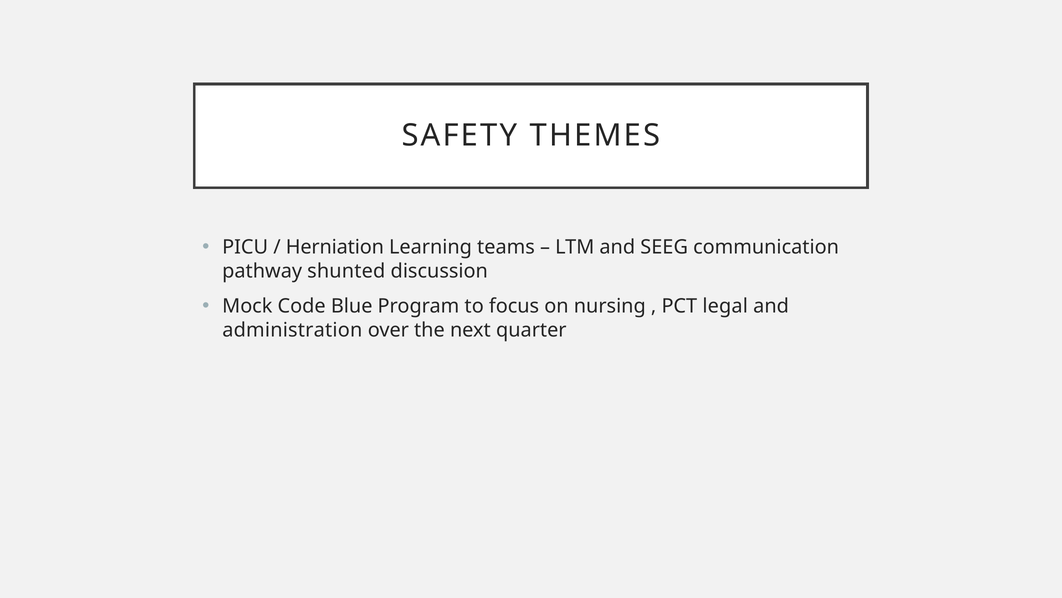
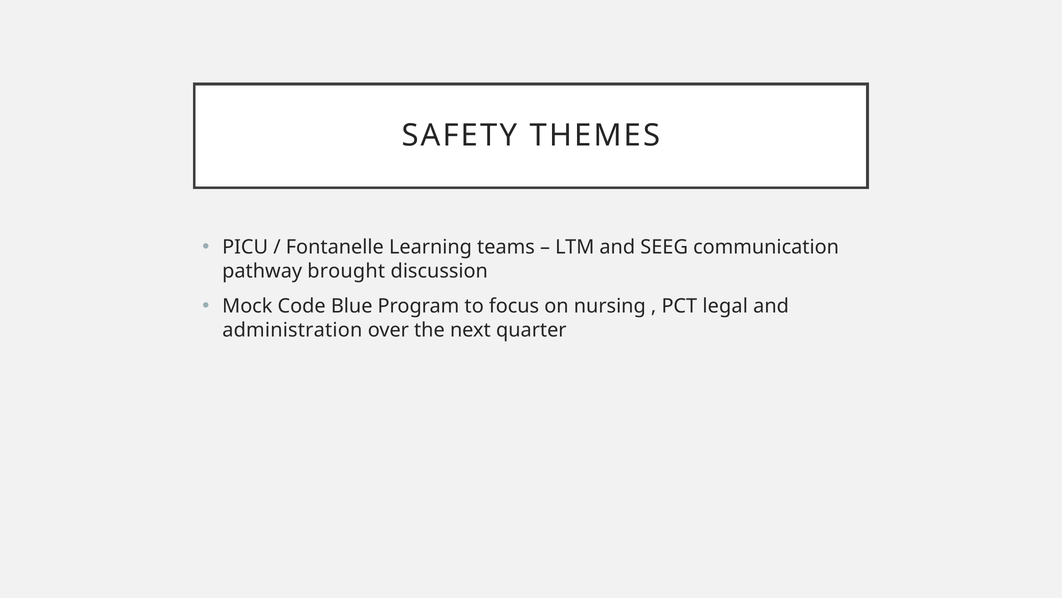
Herniation: Herniation -> Fontanelle
shunted: shunted -> brought
